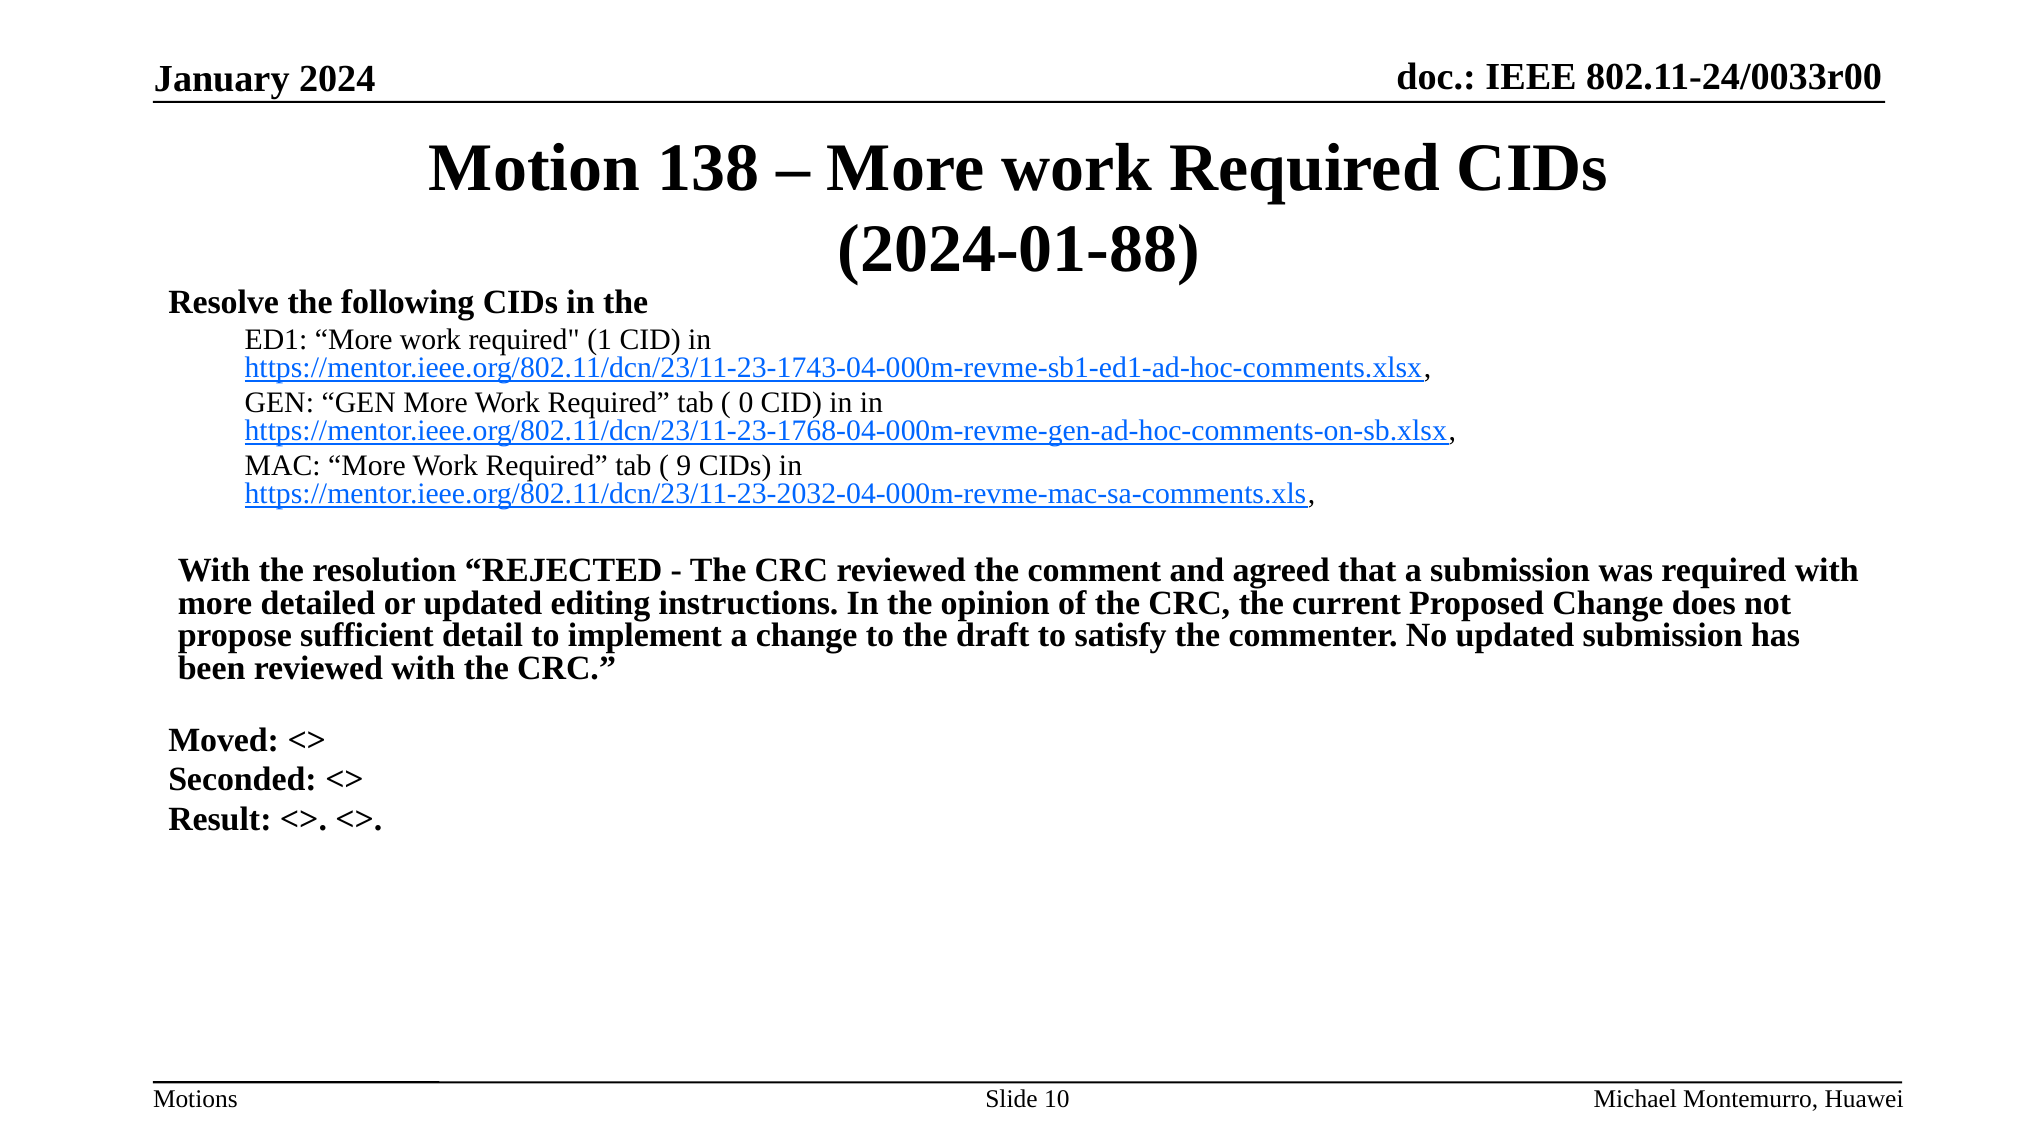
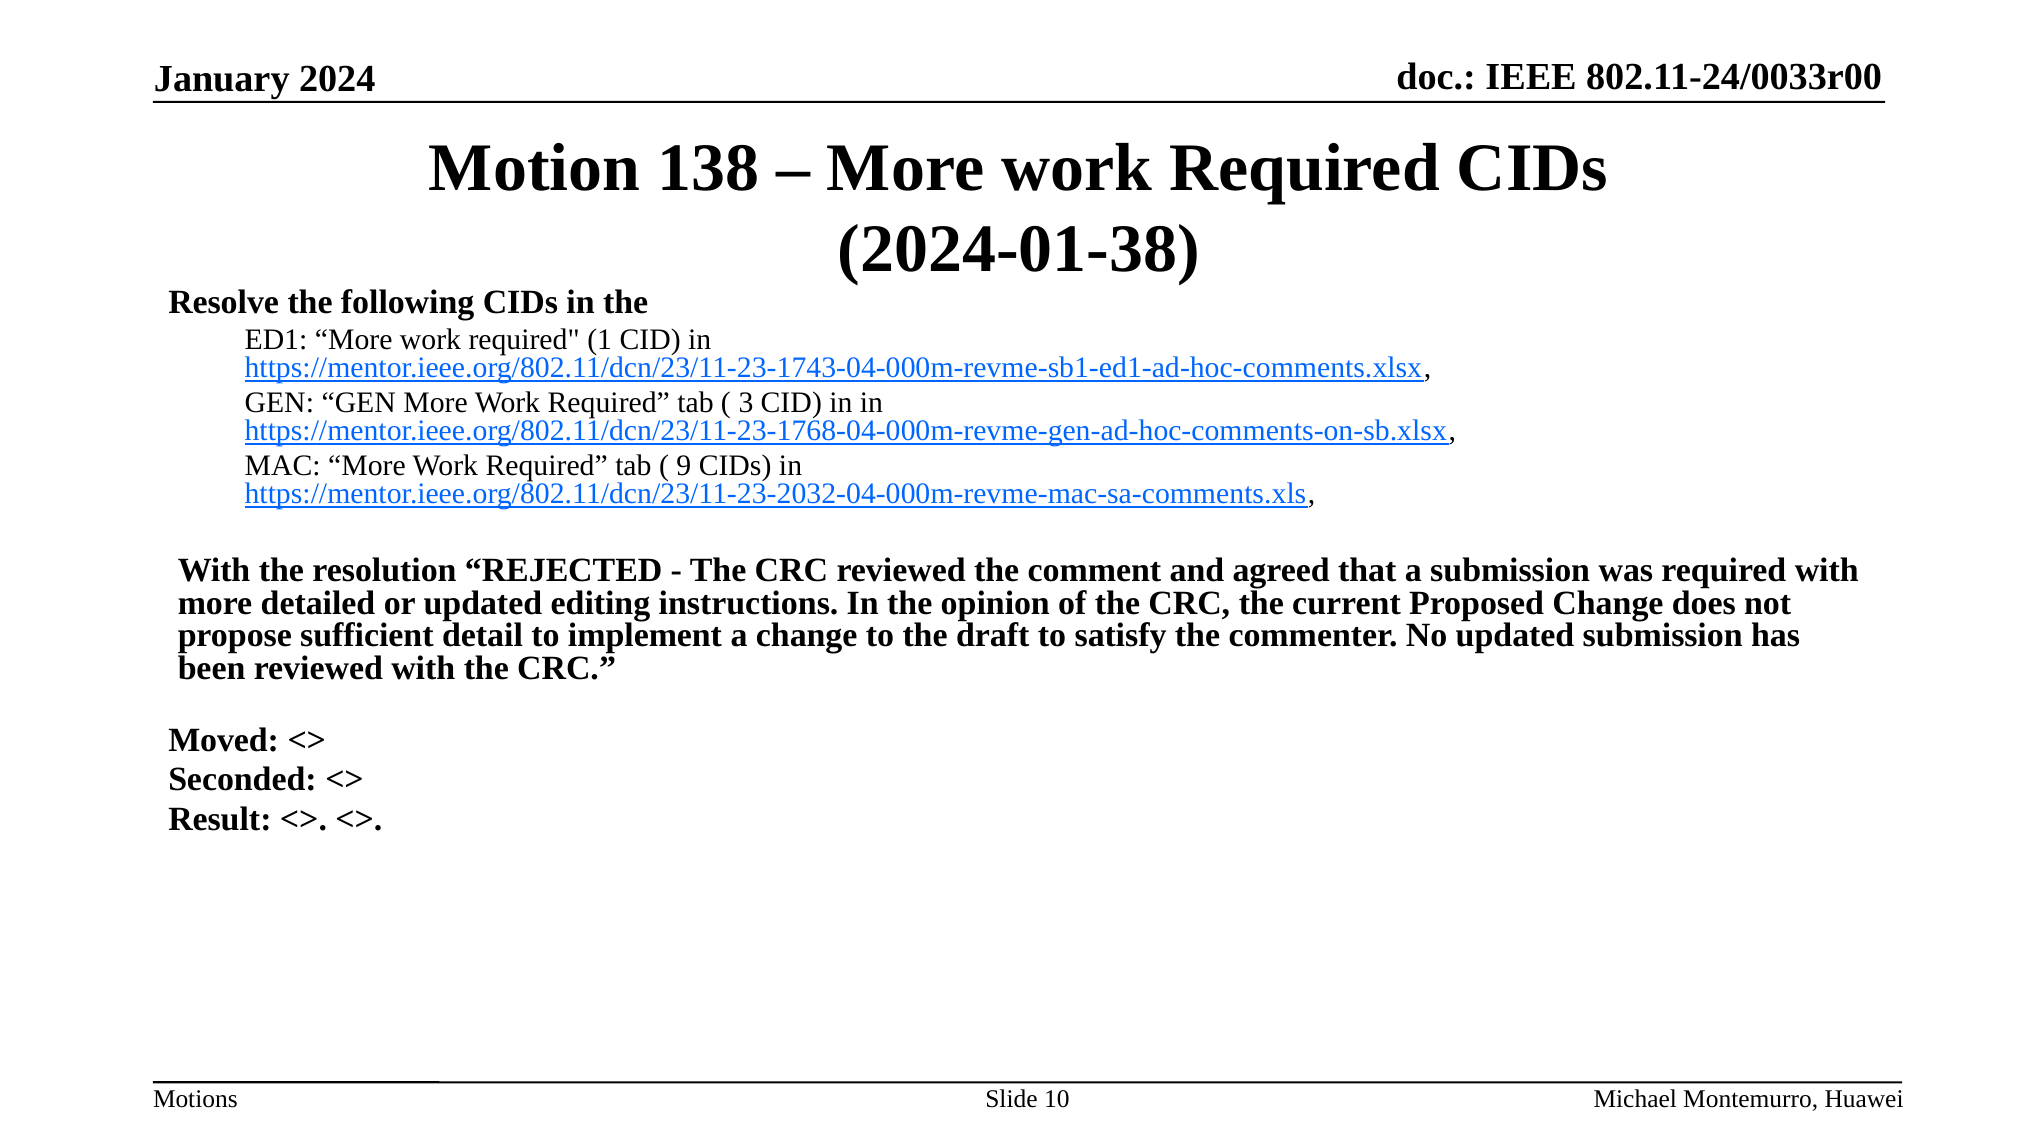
2024-01-88: 2024-01-88 -> 2024-01-38
0: 0 -> 3
